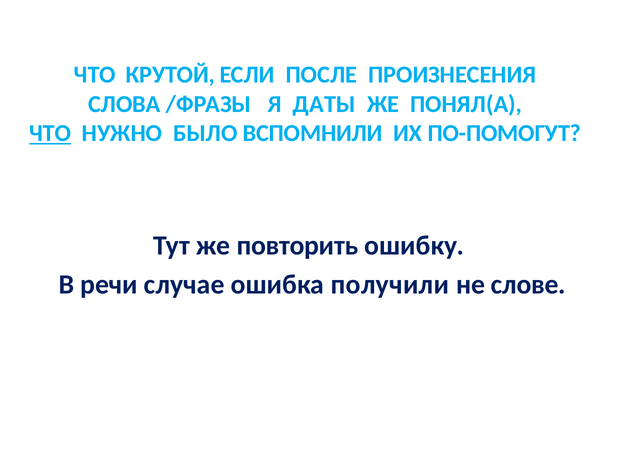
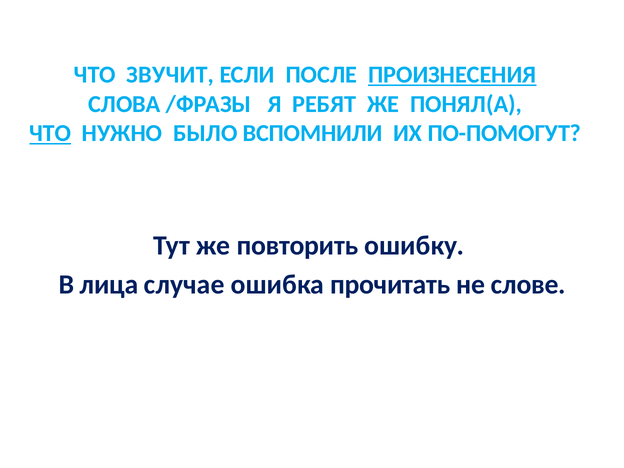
КРУТОЙ: КРУТОЙ -> ЗВУЧИТ
ПРОИЗНЕСЕНИЯ underline: none -> present
ДАТЫ: ДАТЫ -> РЕБЯТ
речи: речи -> лица
получили: получили -> прочитать
